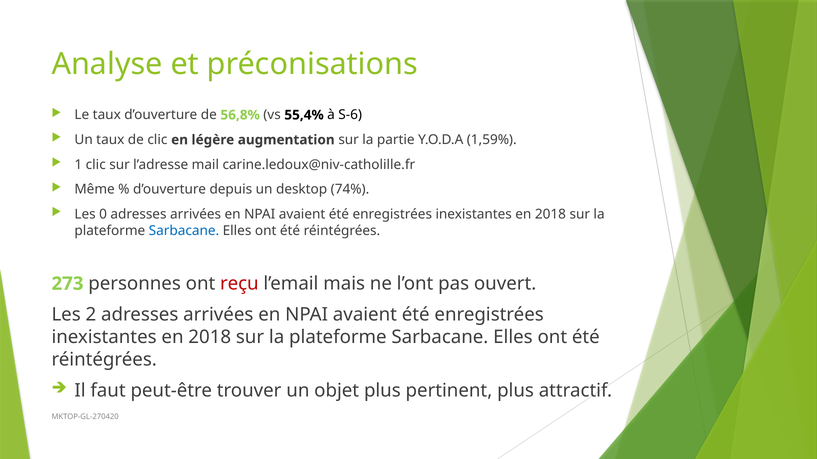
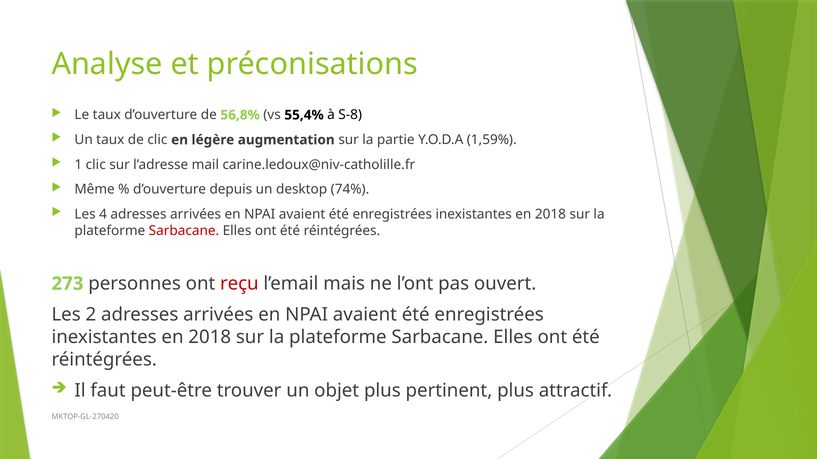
S-6: S-6 -> S-8
0: 0 -> 4
Sarbacane at (184, 231) colour: blue -> red
